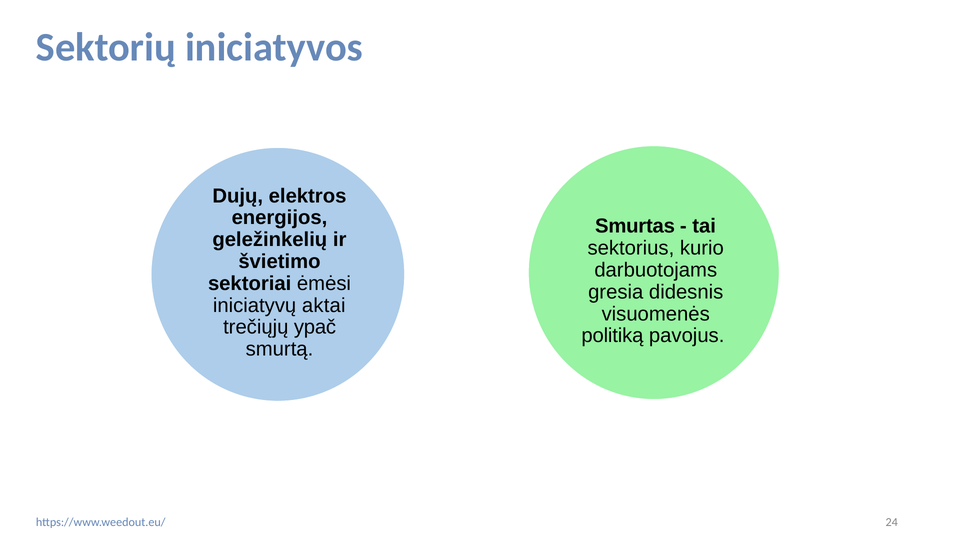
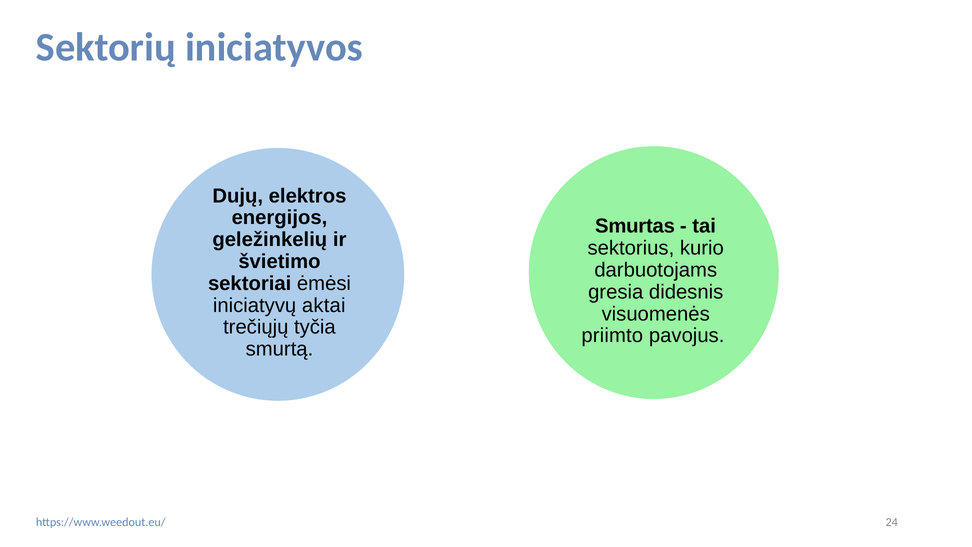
ypač: ypač -> tyčia
politiką: politiką -> priimto
